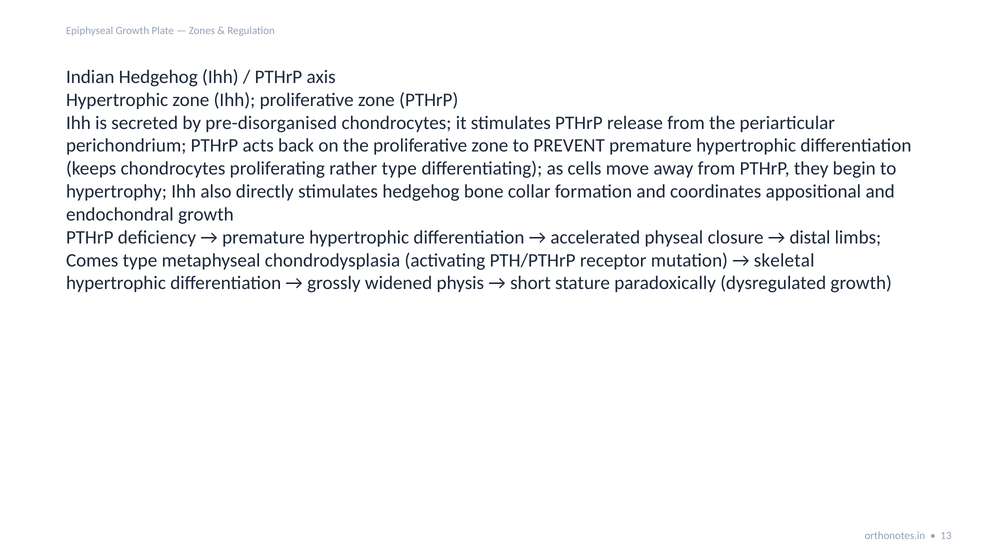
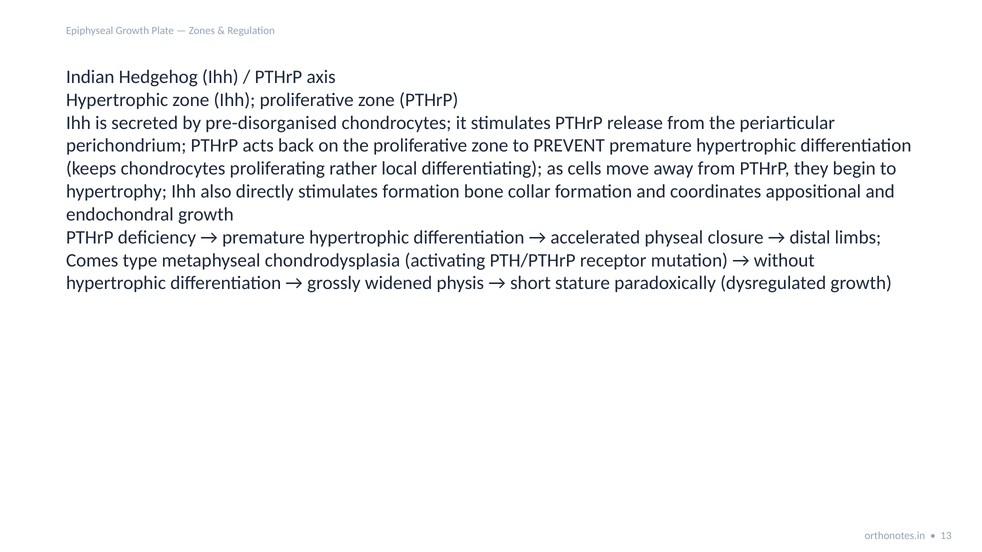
rather type: type -> local
stimulates hedgehog: hedgehog -> formation
skeletal: skeletal -> without
